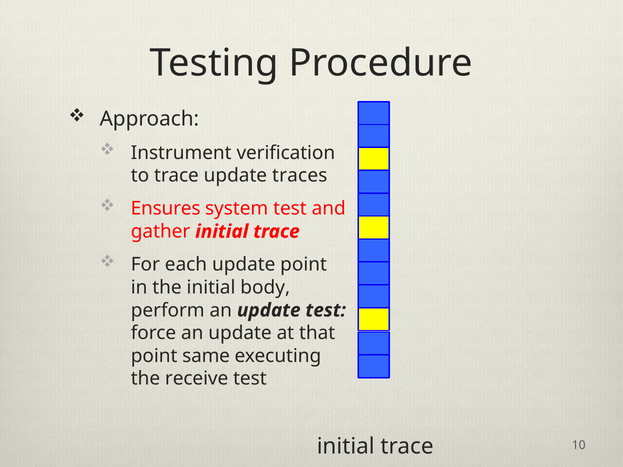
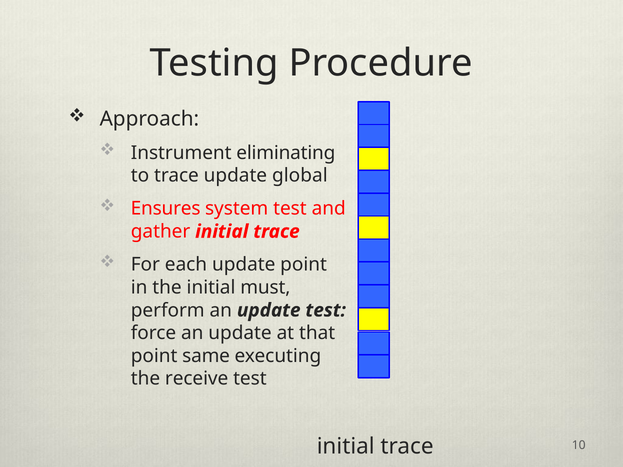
verification: verification -> eliminating
traces: traces -> global
body: body -> must
